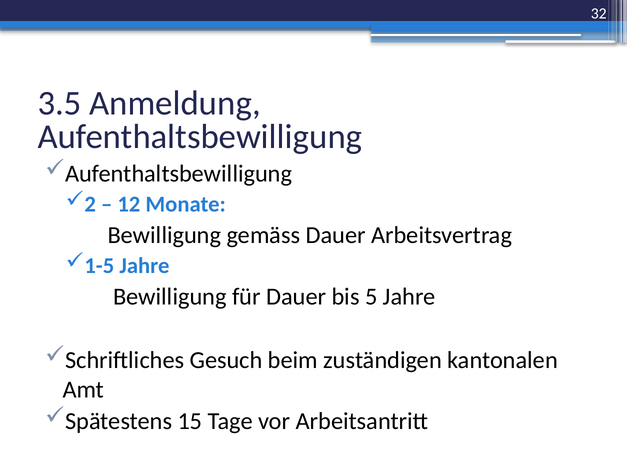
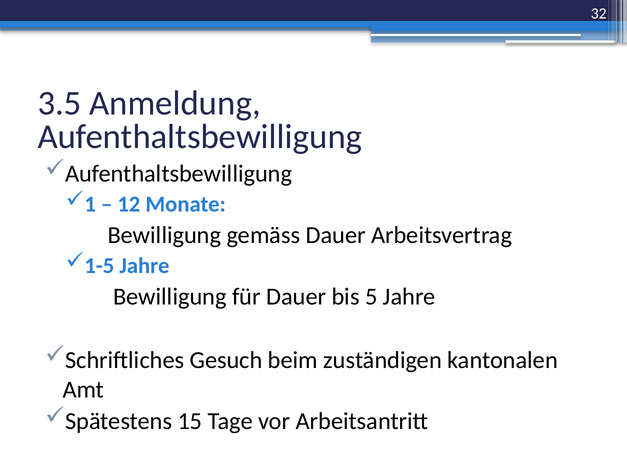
2: 2 -> 1
